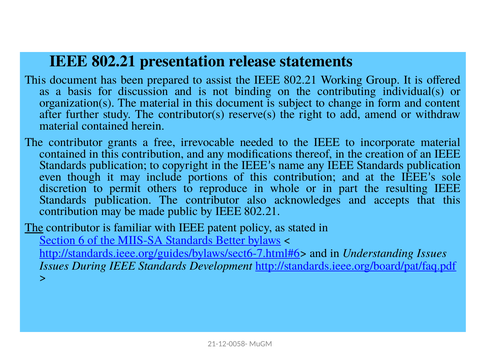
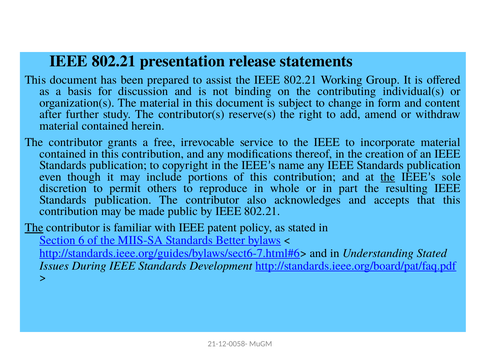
needed: needed -> service
the at (388, 177) underline: none -> present
Issues at (432, 253): Issues -> Stated
